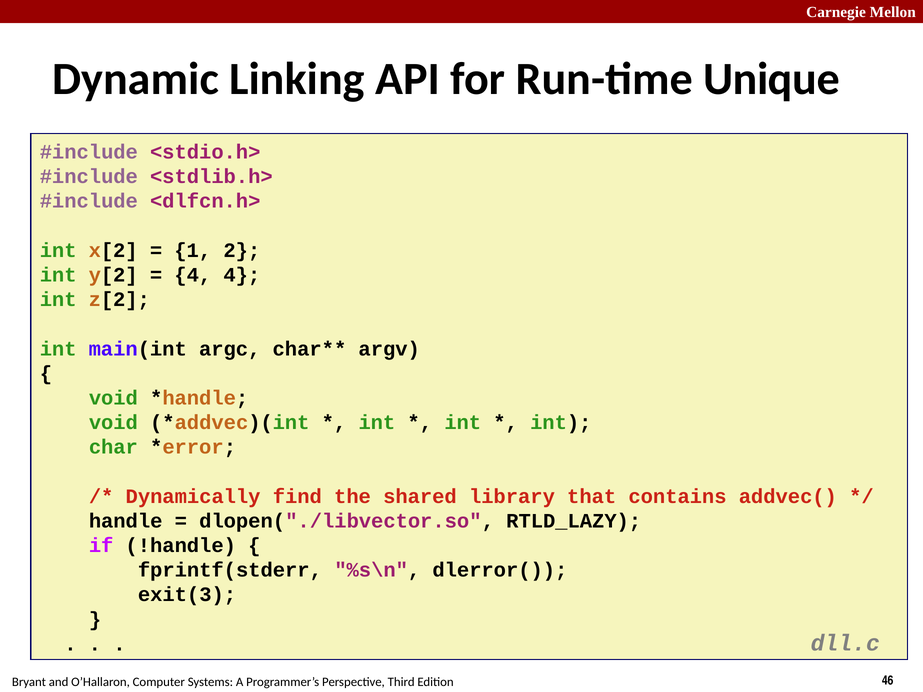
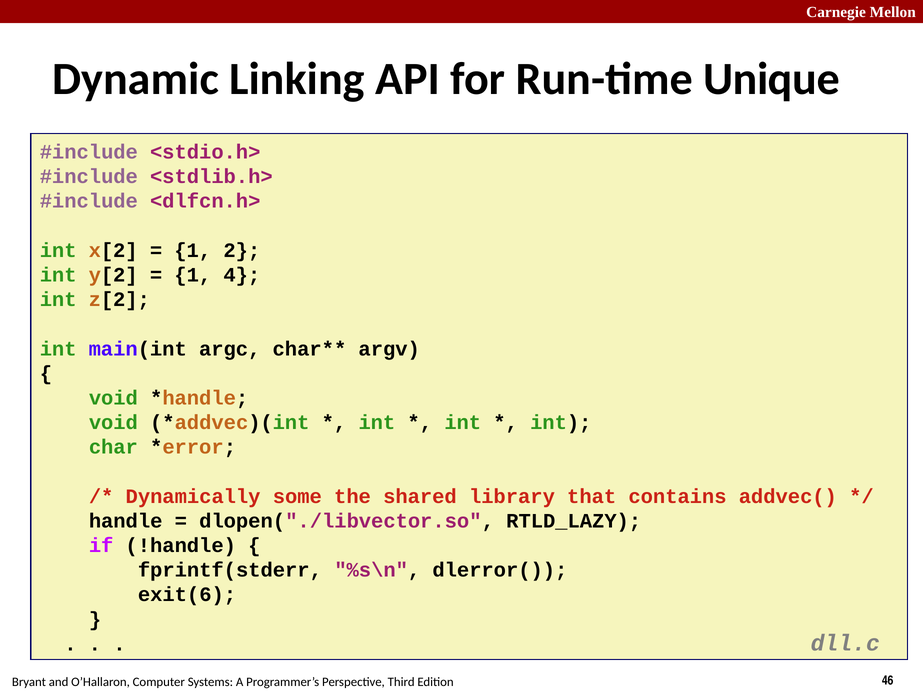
4 at (193, 275): 4 -> 1
find: find -> some
exit(3: exit(3 -> exit(6
